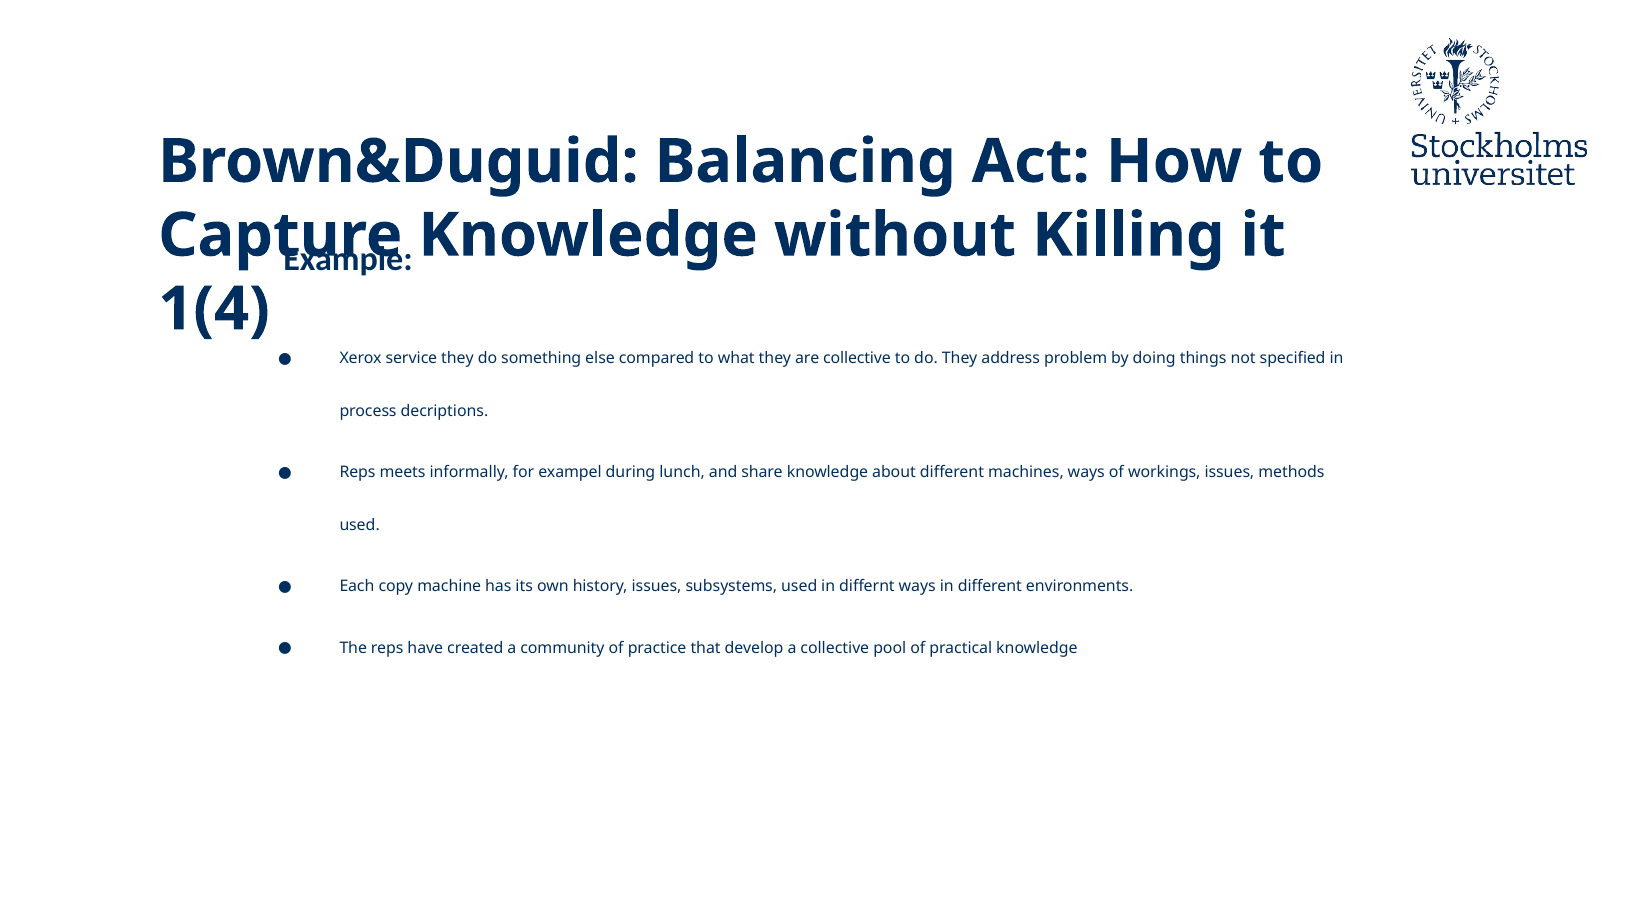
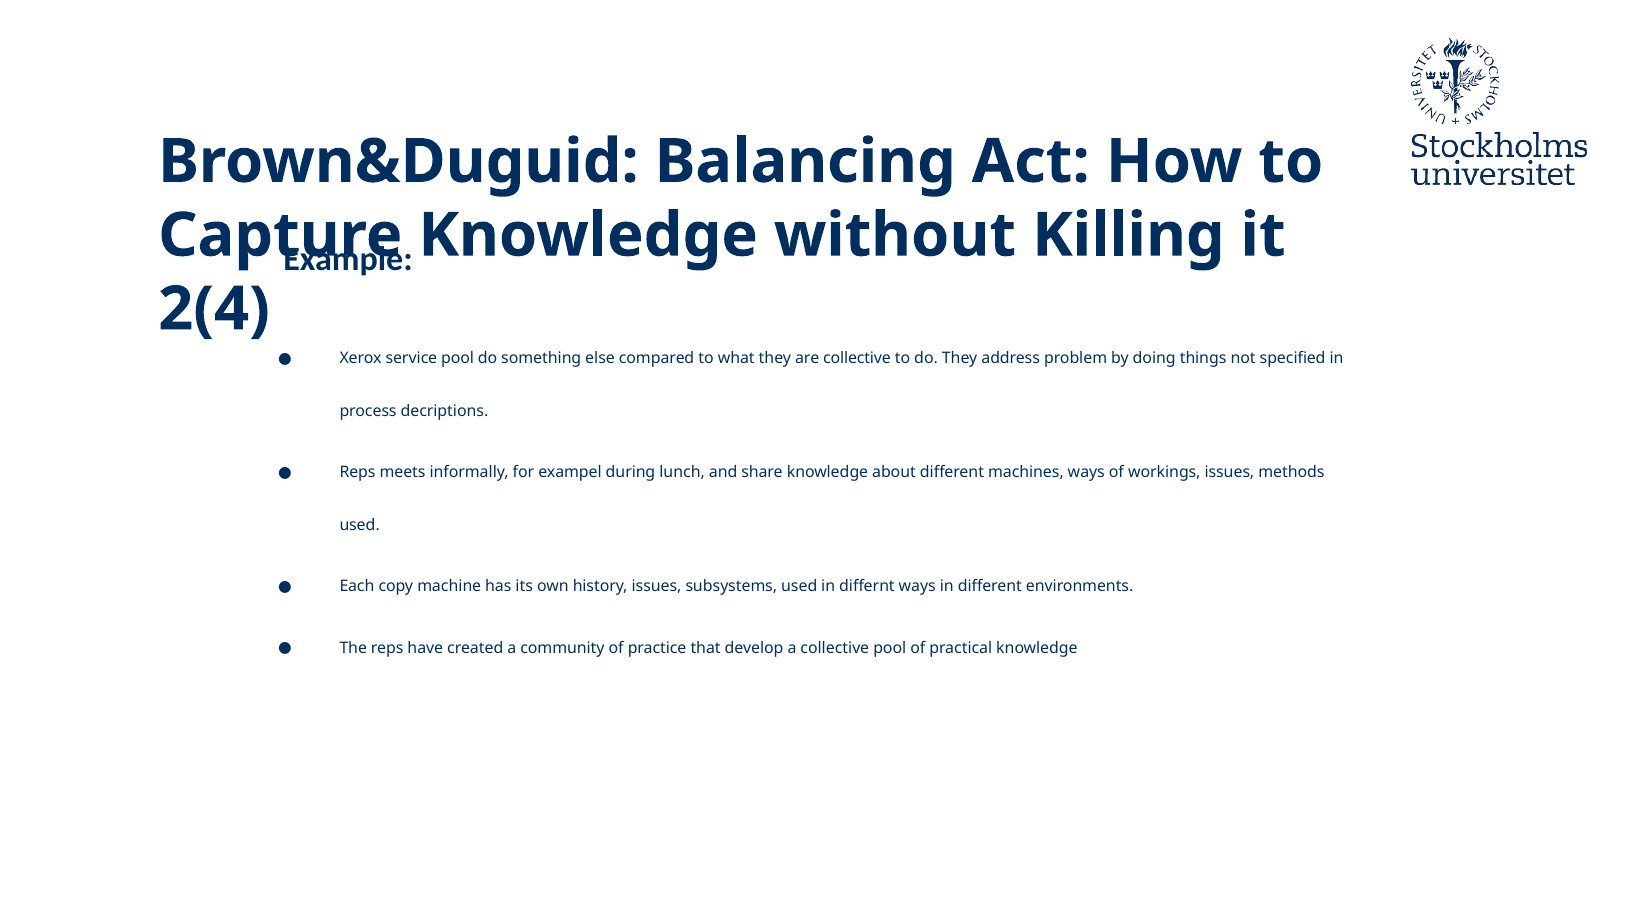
1(4: 1(4 -> 2(4
service they: they -> pool
